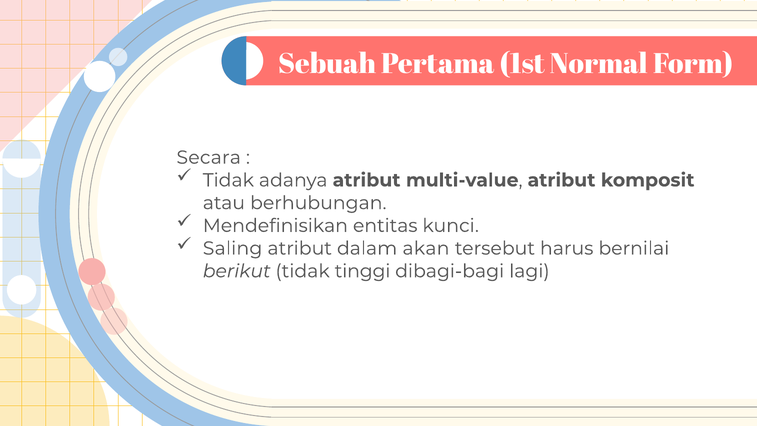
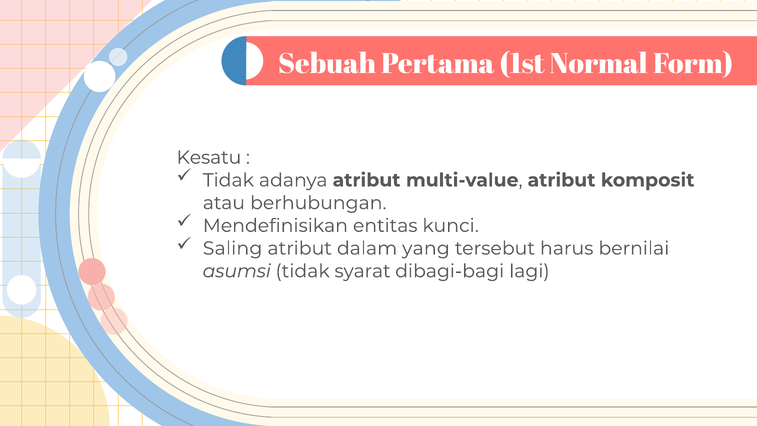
Secara: Secara -> Kesatu
akan: akan -> yang
berikut: berikut -> asumsi
tinggi: tinggi -> syarat
